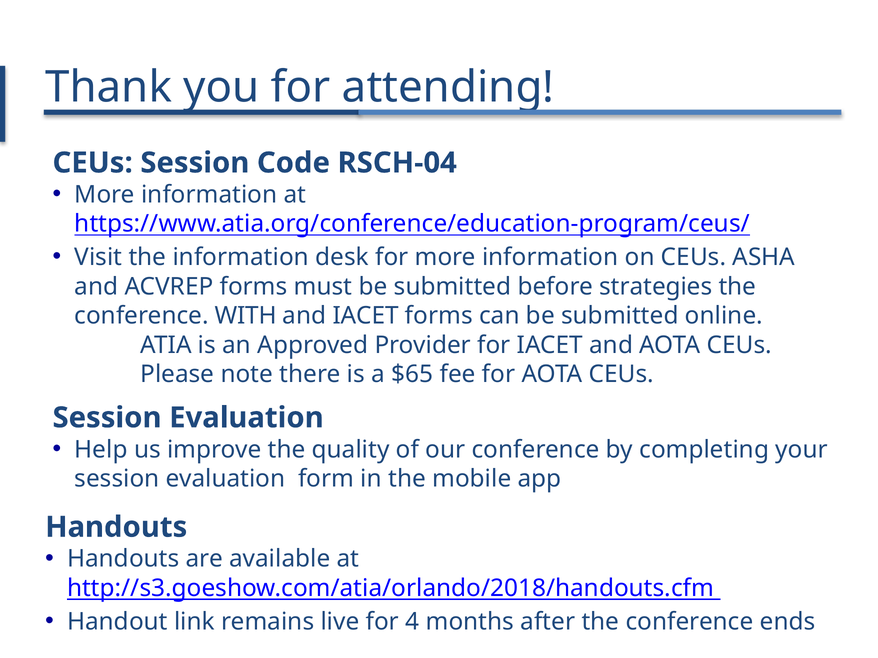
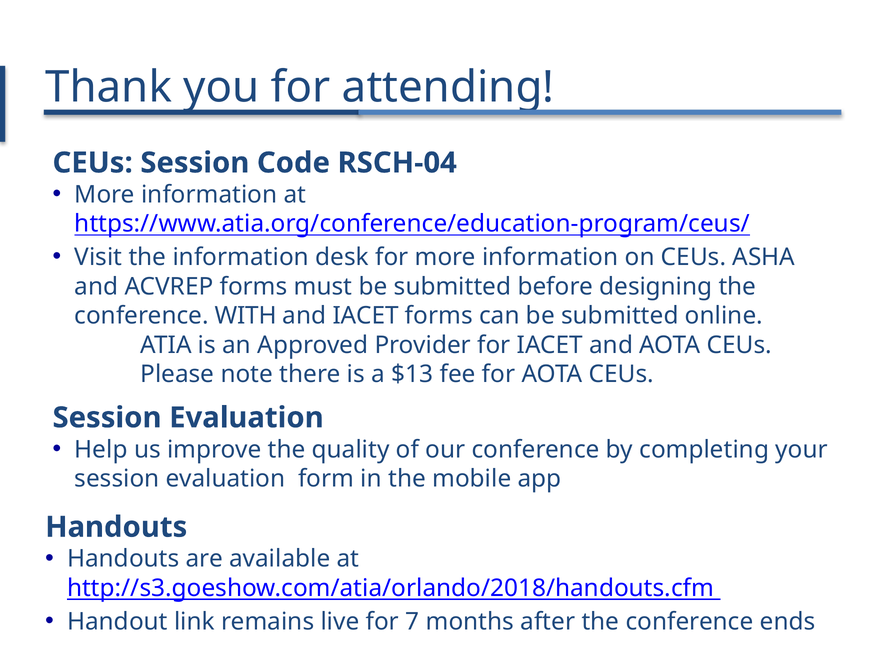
strategies: strategies -> designing
$65: $65 -> $13
4: 4 -> 7
